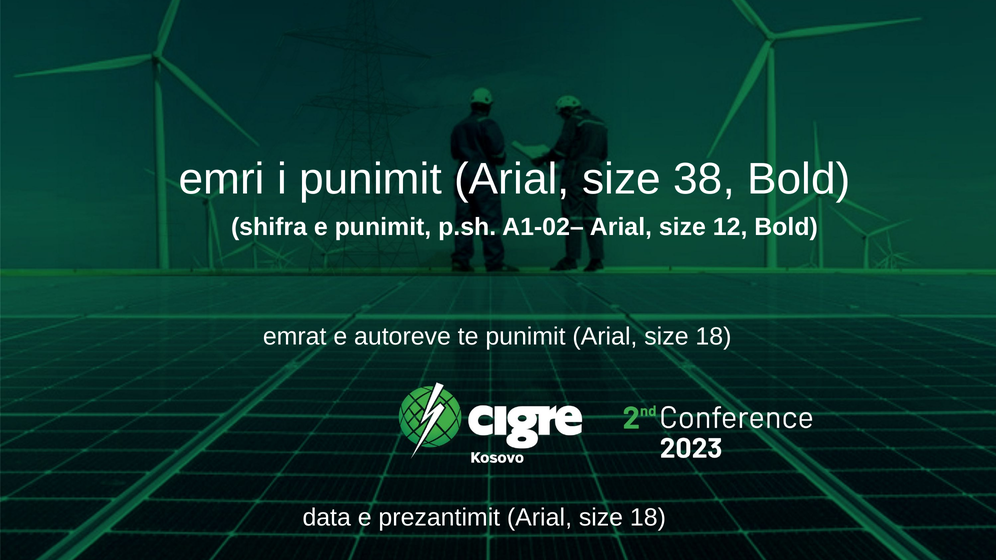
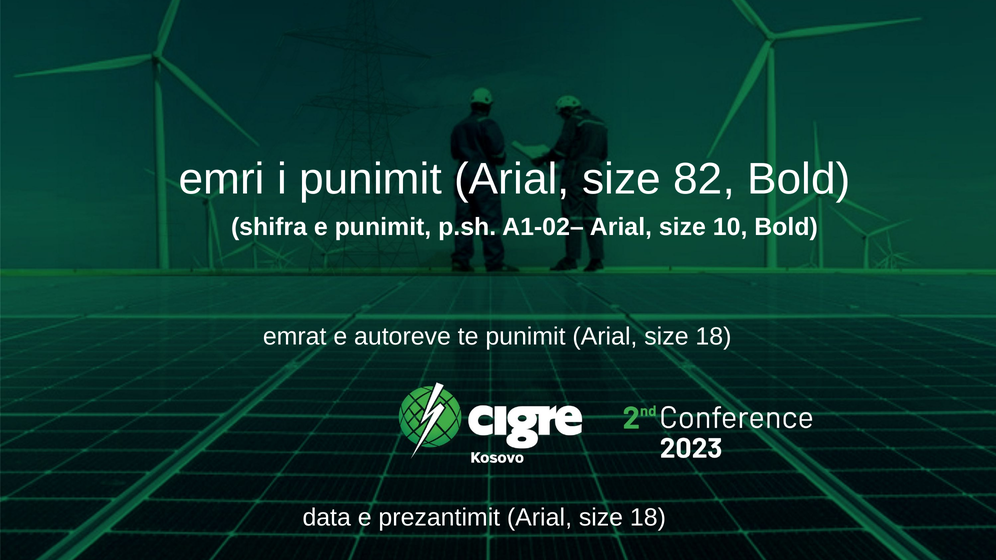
38: 38 -> 82
12: 12 -> 10
